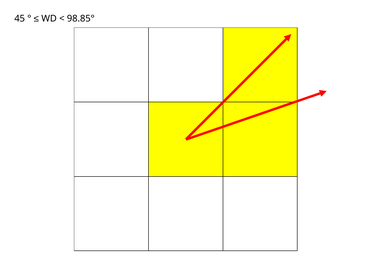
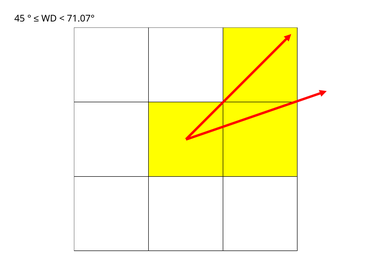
98.85°: 98.85° -> 71.07°
